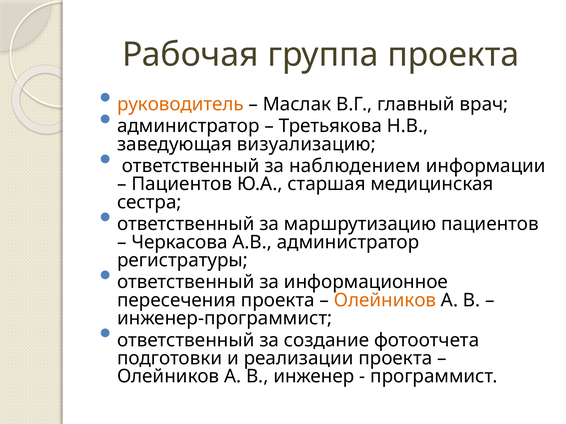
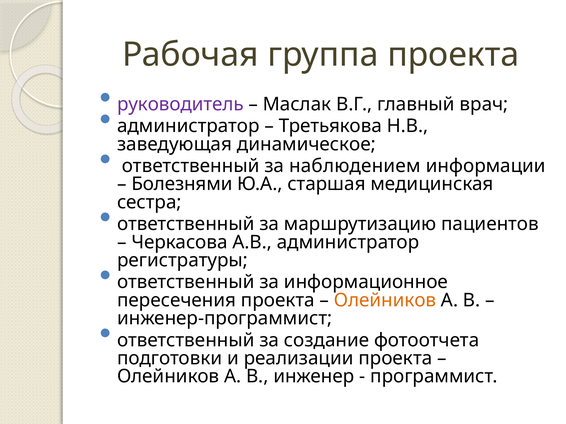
руководитель colour: orange -> purple
визуализацию: визуализацию -> динамическое
Пациентов at (182, 184): Пациентов -> Болезнями
